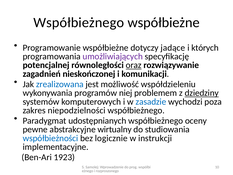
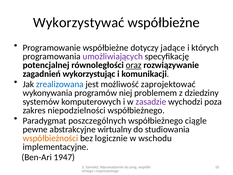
Współbieżnego at (79, 23): Współbieżnego -> Wykorzystywać
nieskończonej: nieskończonej -> wykorzystując
współdzieleniu: współdzieleniu -> zaprojektować
dziedziny underline: present -> none
zasadzie colour: blue -> purple
udostępnianych: udostępnianych -> poszczególnych
oceny: oceny -> ciągle
współbieżności colour: blue -> orange
instrukcji: instrukcji -> wschodu
1923: 1923 -> 1947
